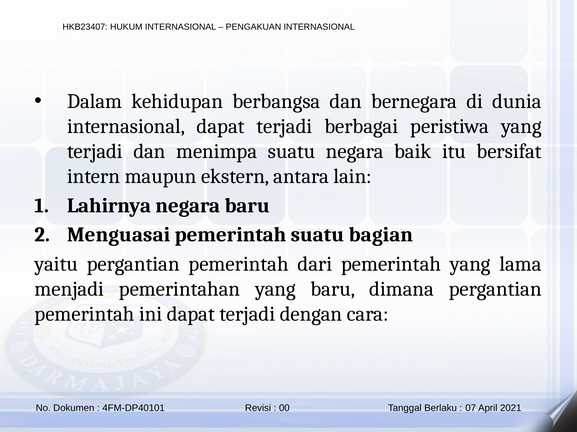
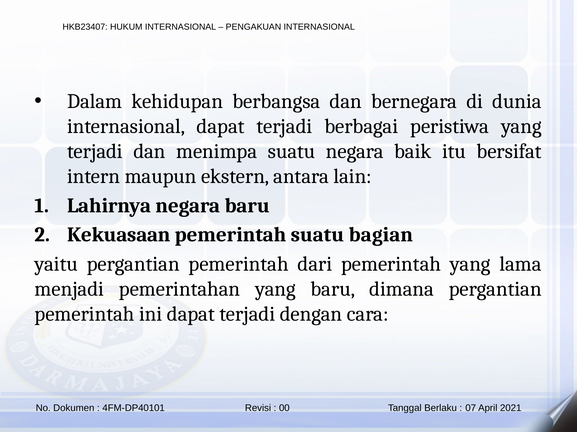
Menguasai: Menguasai -> Kekuasaan
